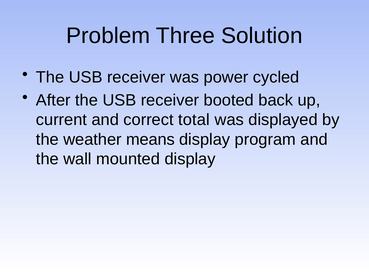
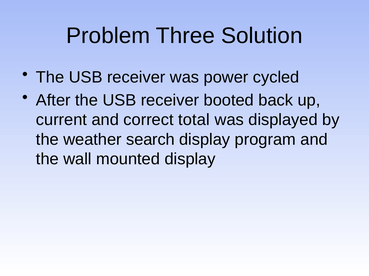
means: means -> search
